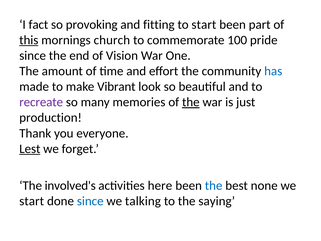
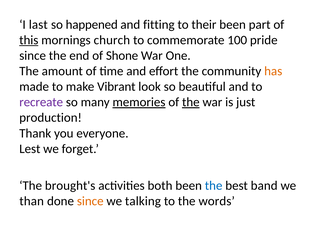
fact: fact -> last
provoking: provoking -> happened
to start: start -> their
Vision: Vision -> Shone
has colour: blue -> orange
memories underline: none -> present
Lest underline: present -> none
involved's: involved's -> brought's
here: here -> both
none: none -> band
start at (32, 201): start -> than
since at (90, 201) colour: blue -> orange
saying: saying -> words
